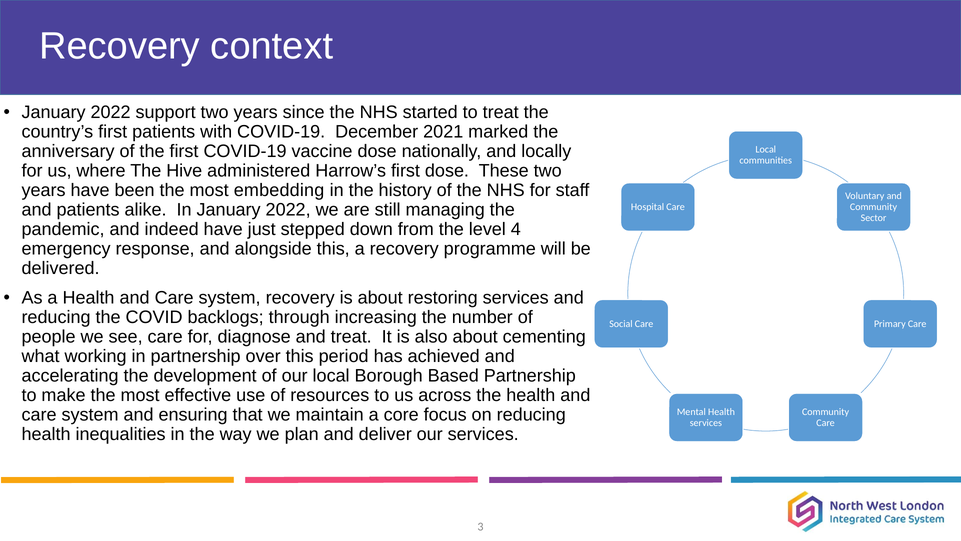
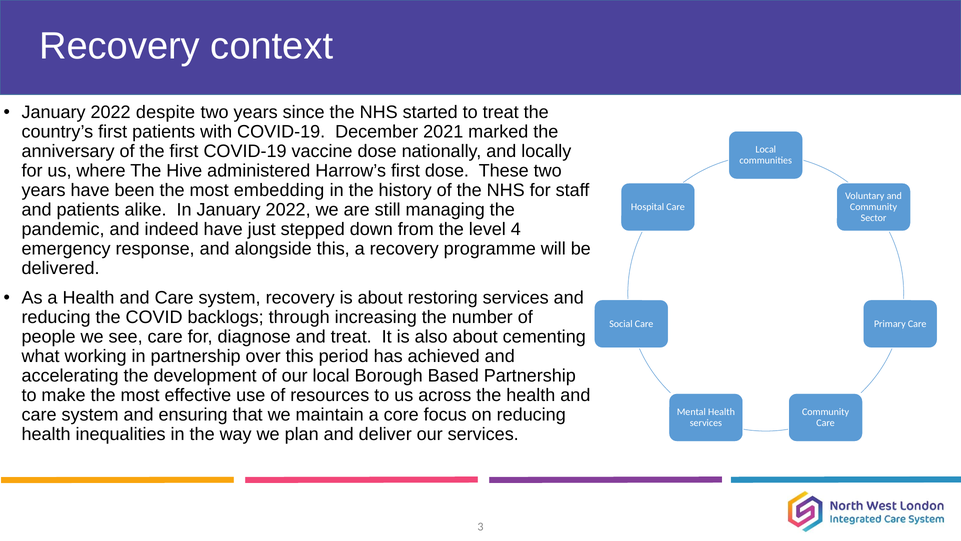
support: support -> despite
